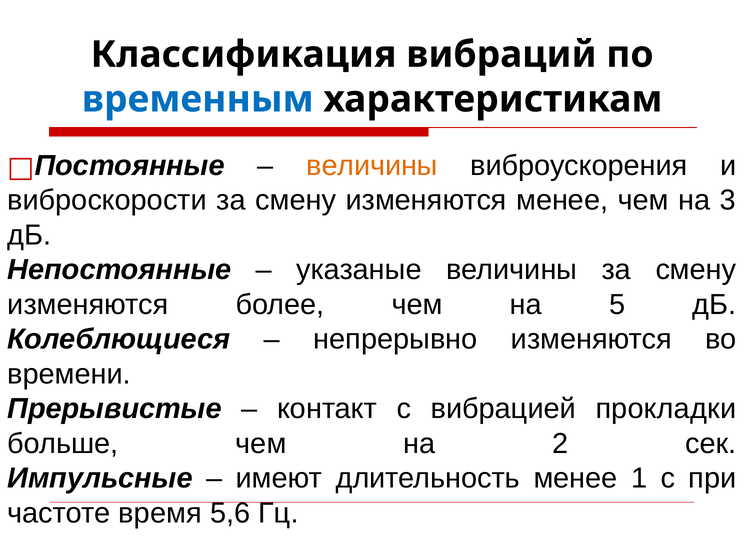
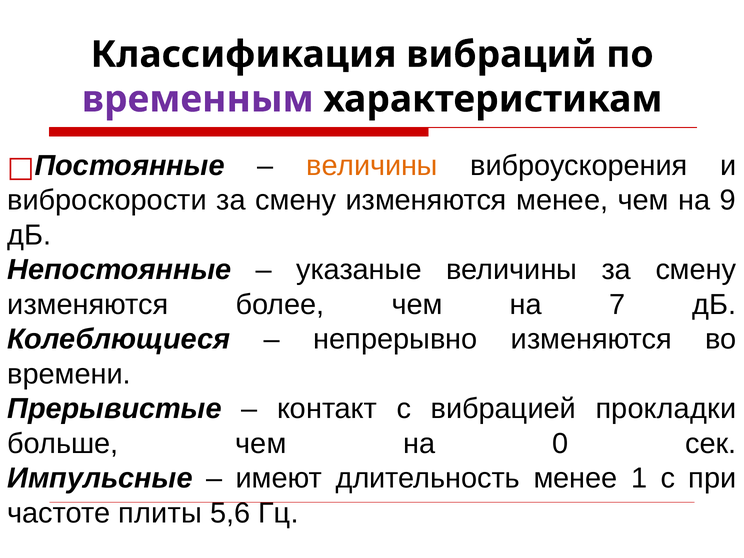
временным colour: blue -> purple
3: 3 -> 9
5: 5 -> 7
2: 2 -> 0
время: время -> плиты
